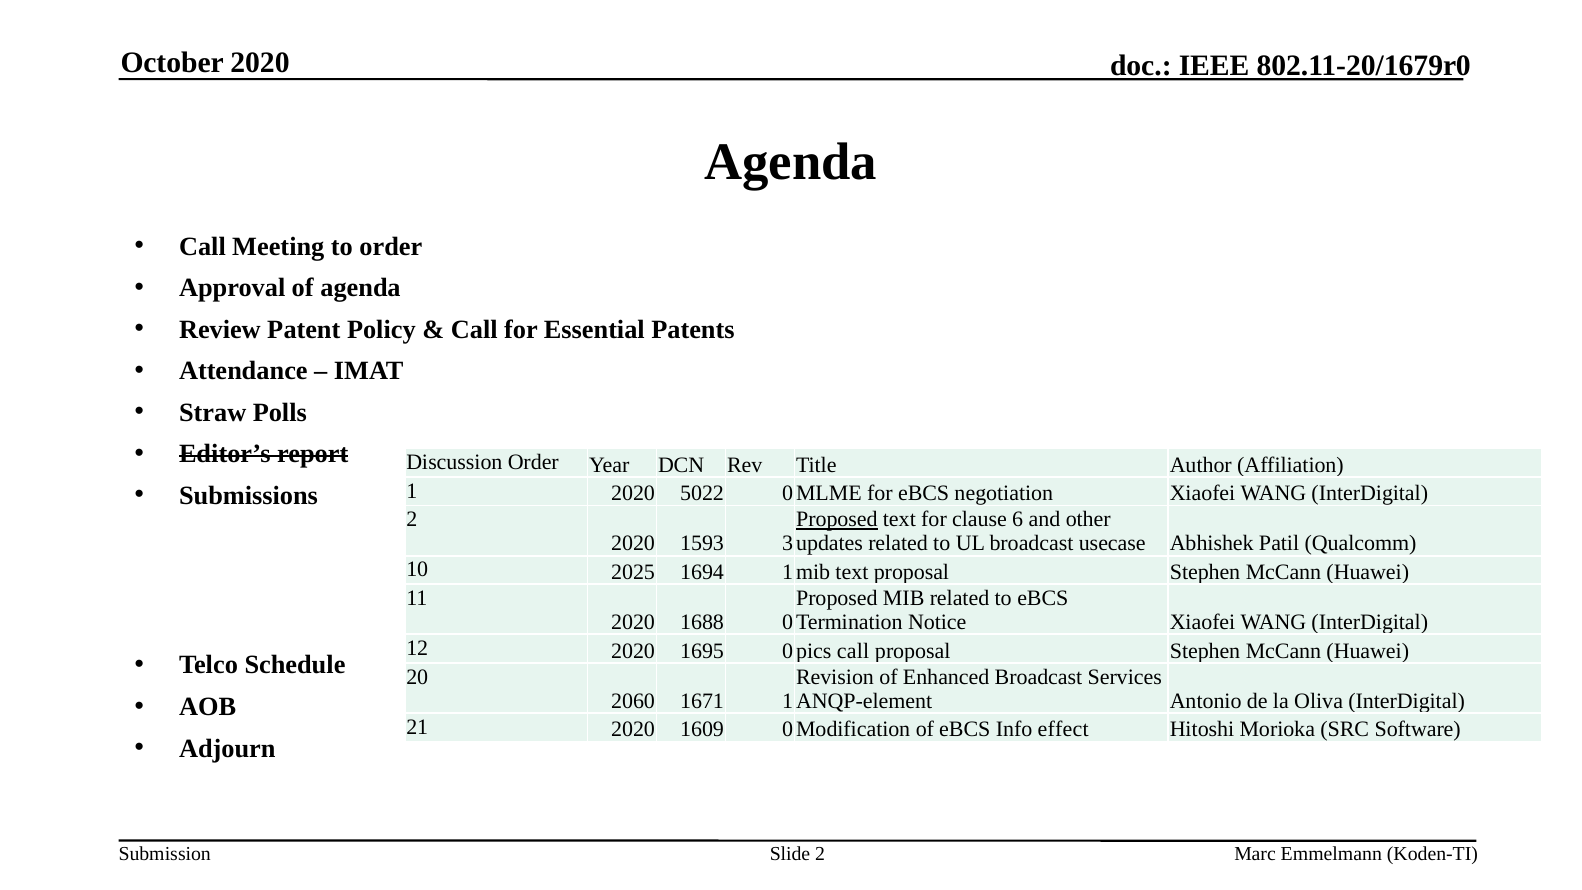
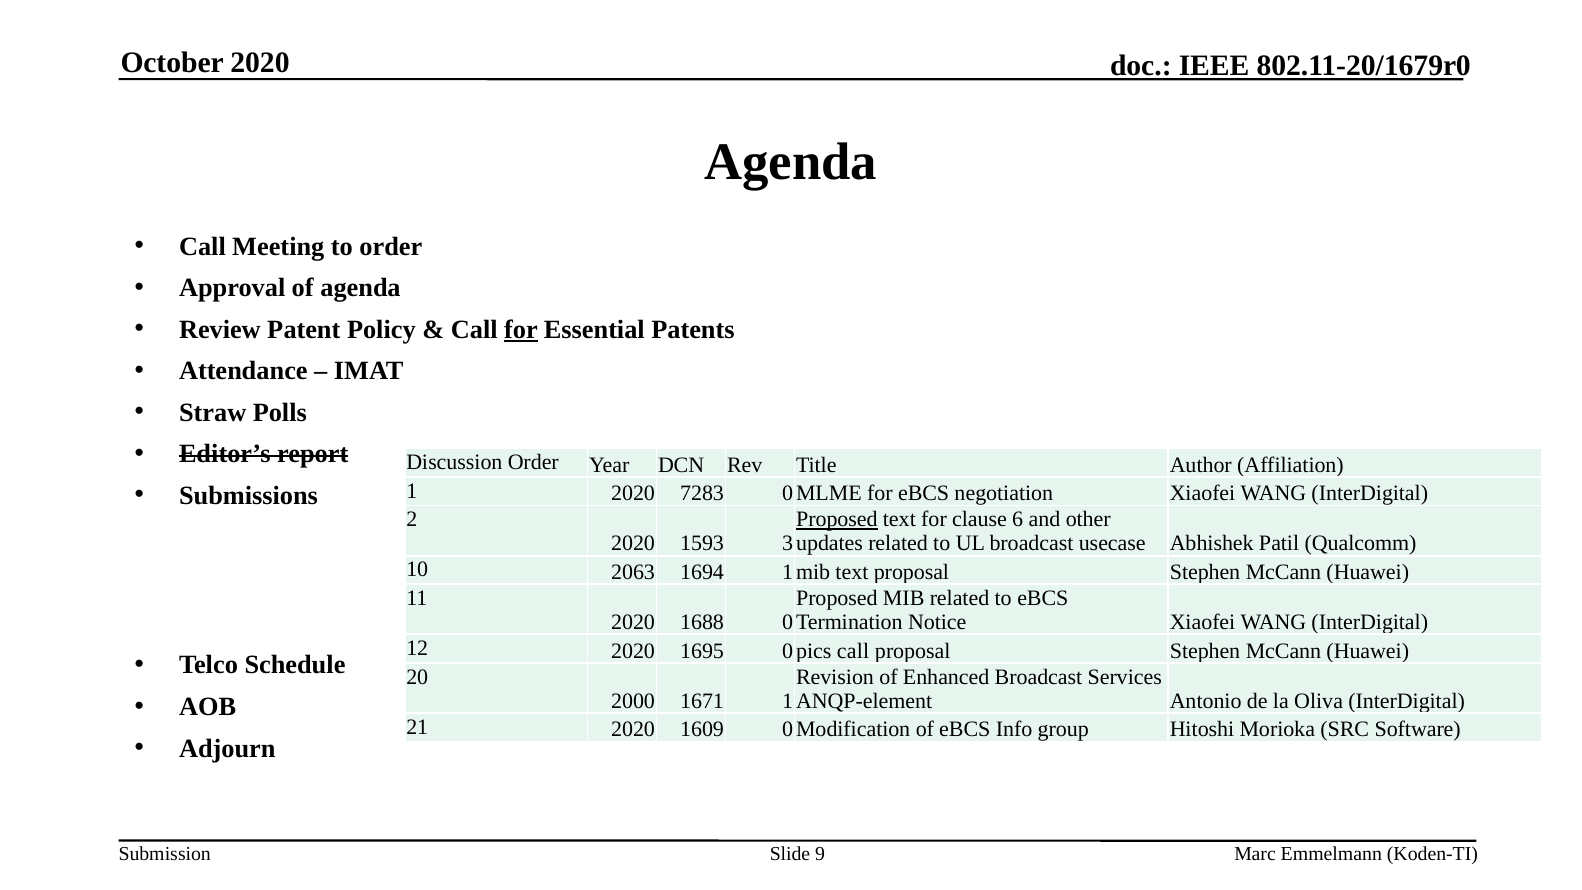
for at (521, 329) underline: none -> present
5022: 5022 -> 7283
2025: 2025 -> 2063
2060: 2060 -> 2000
effect: effect -> group
Slide 2: 2 -> 9
